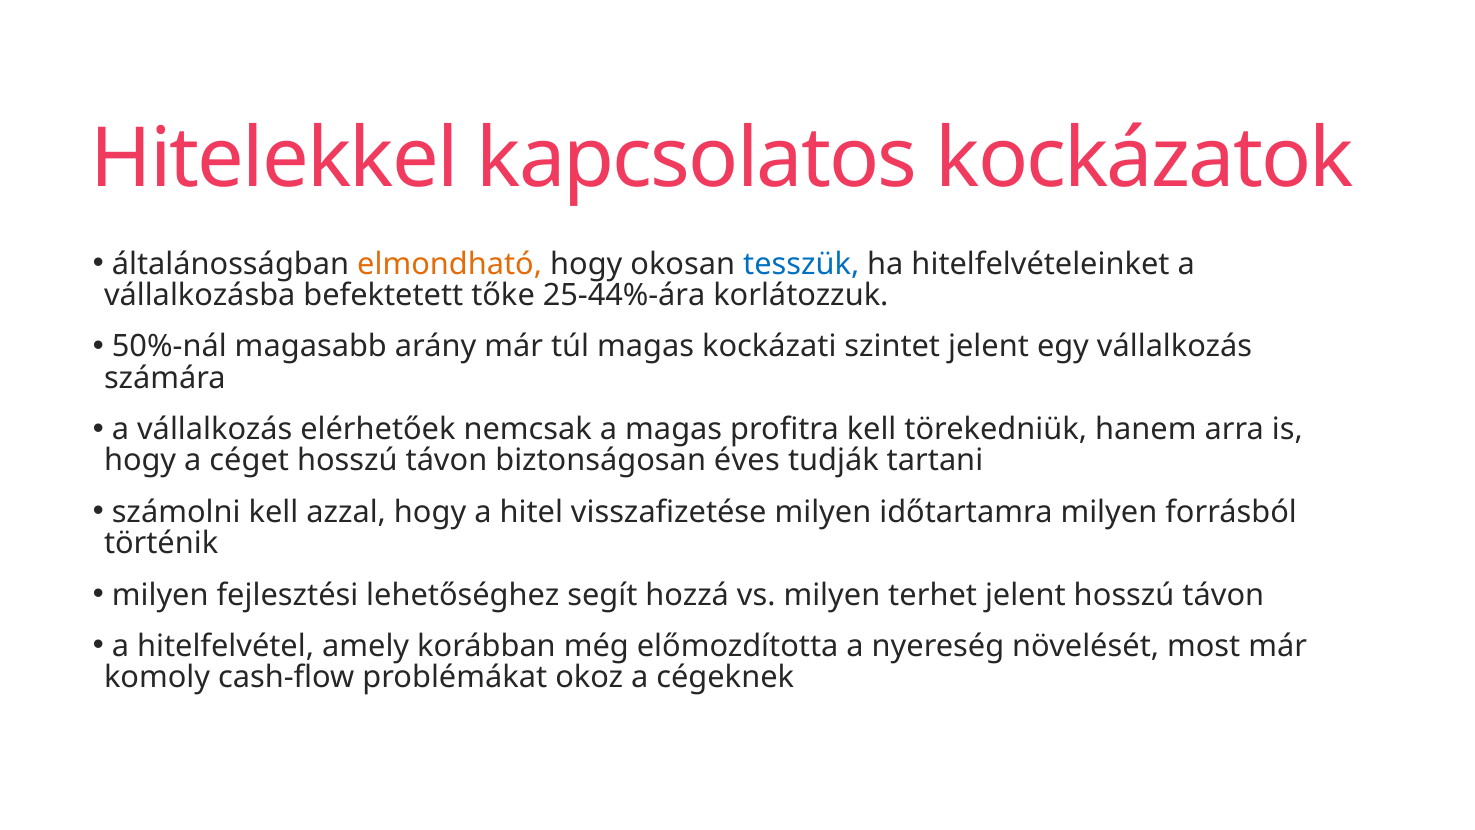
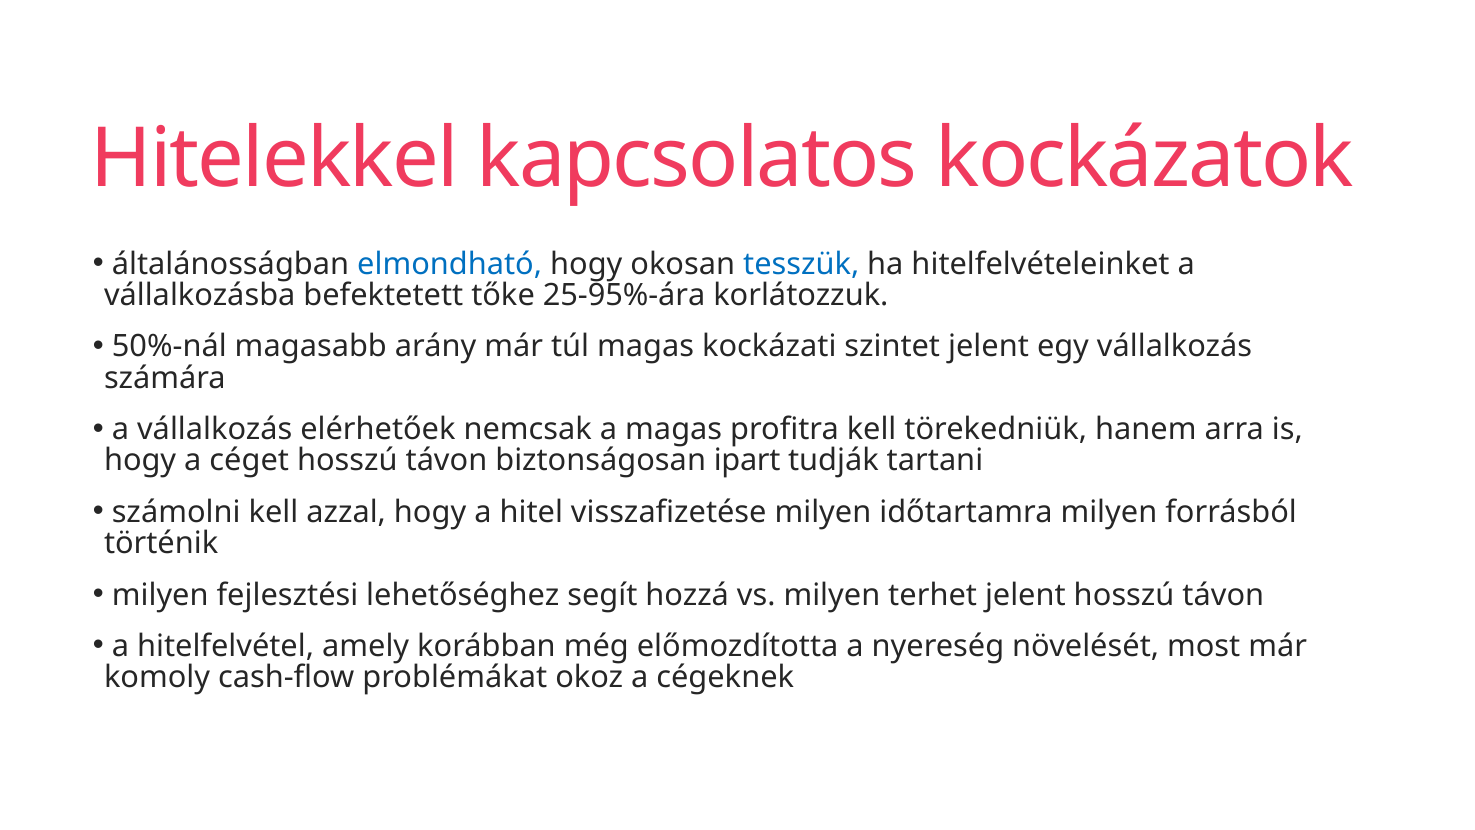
elmondható colour: orange -> blue
25-44%-ára: 25-44%-ára -> 25-95%-ára
éves: éves -> ipart
